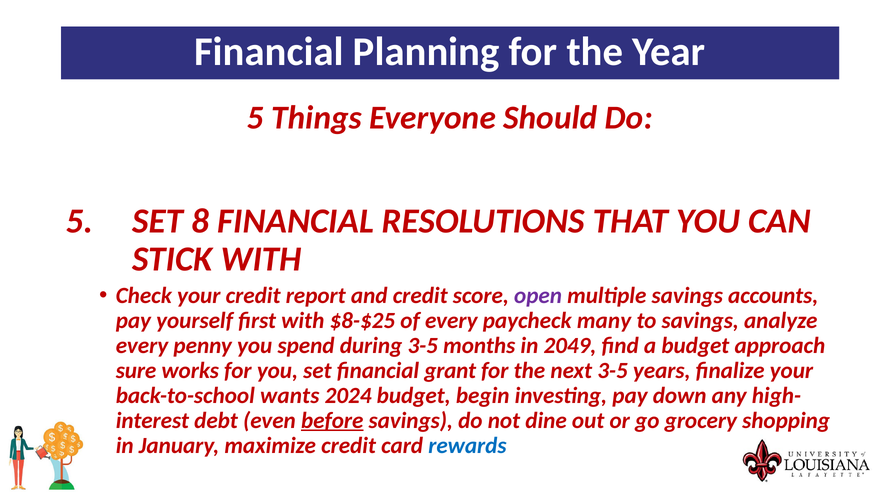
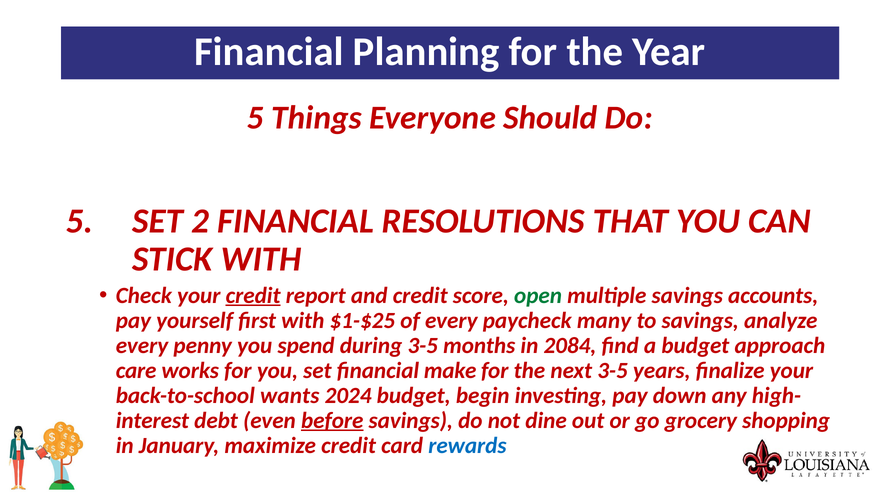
8: 8 -> 2
credit at (253, 295) underline: none -> present
open colour: purple -> green
$8-$25: $8-$25 -> $1-$25
2049: 2049 -> 2084
sure: sure -> care
grant: grant -> make
